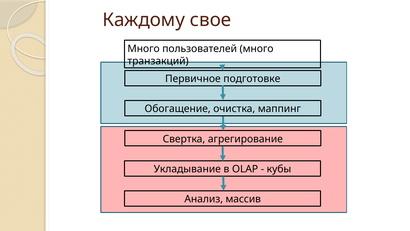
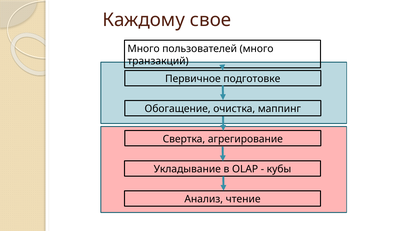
массив: массив -> чтение
